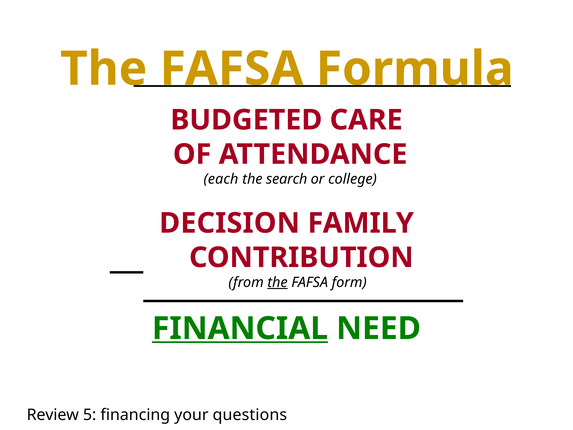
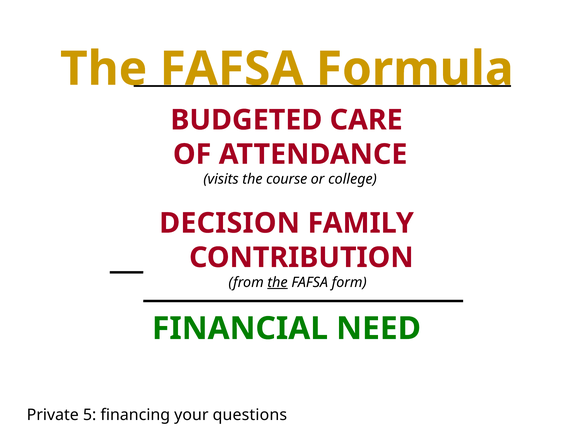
each: each -> visits
search: search -> course
FINANCIAL underline: present -> none
Review: Review -> Private
